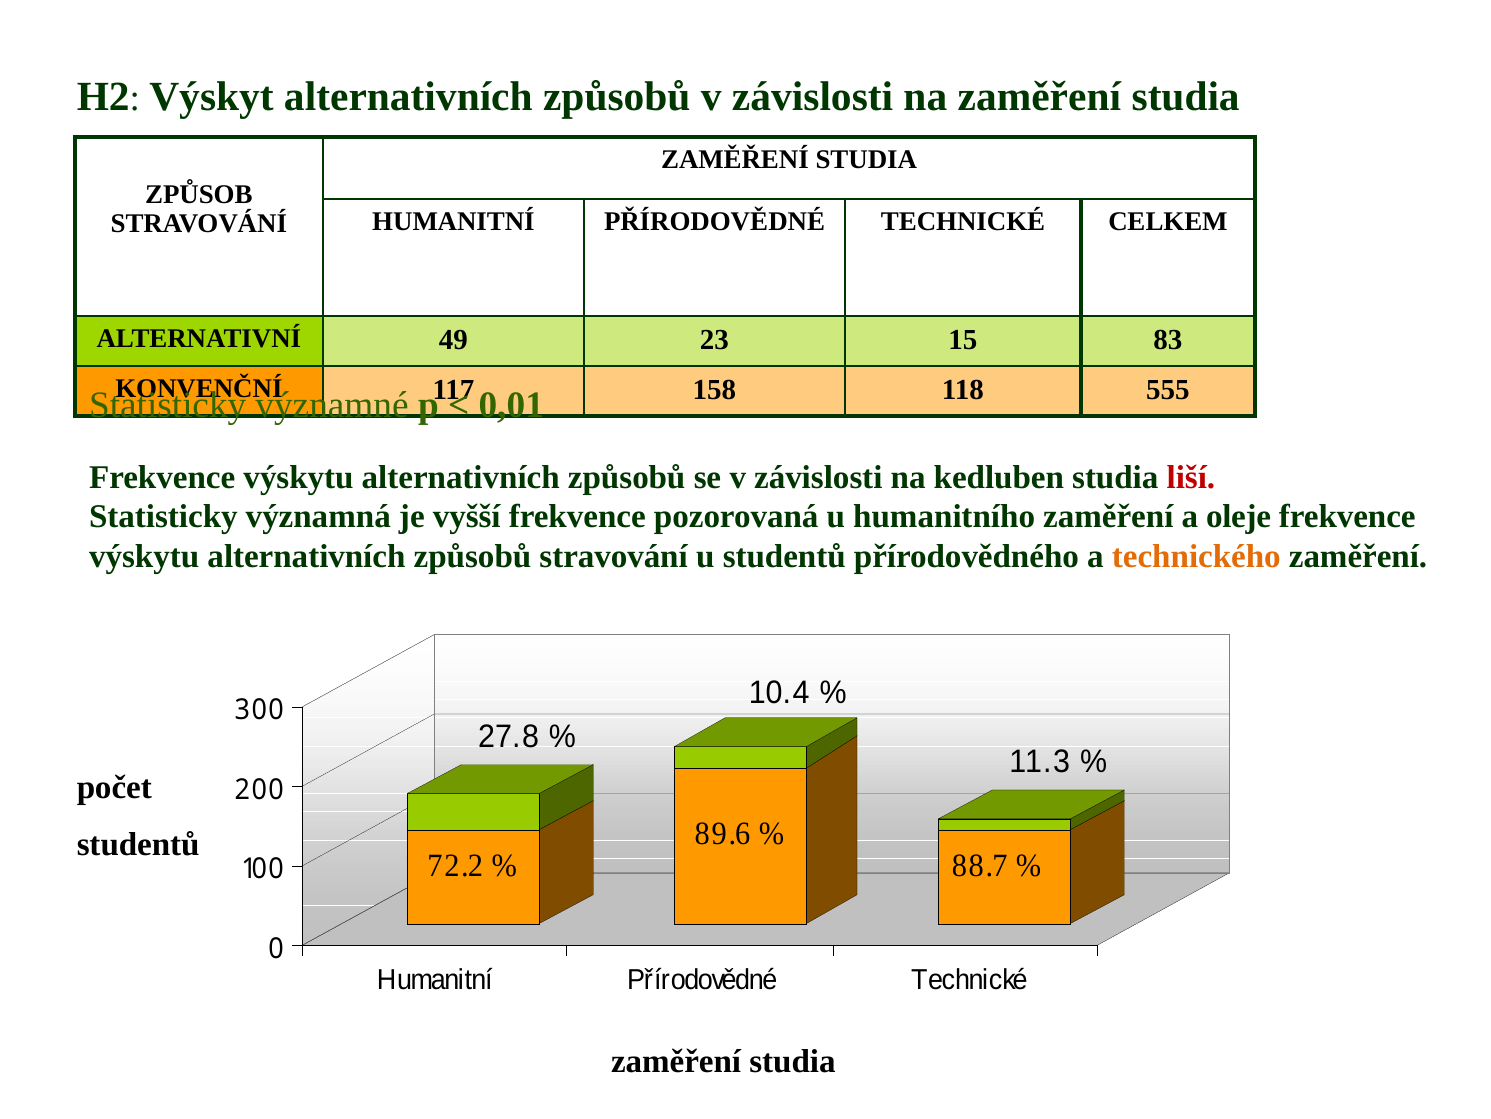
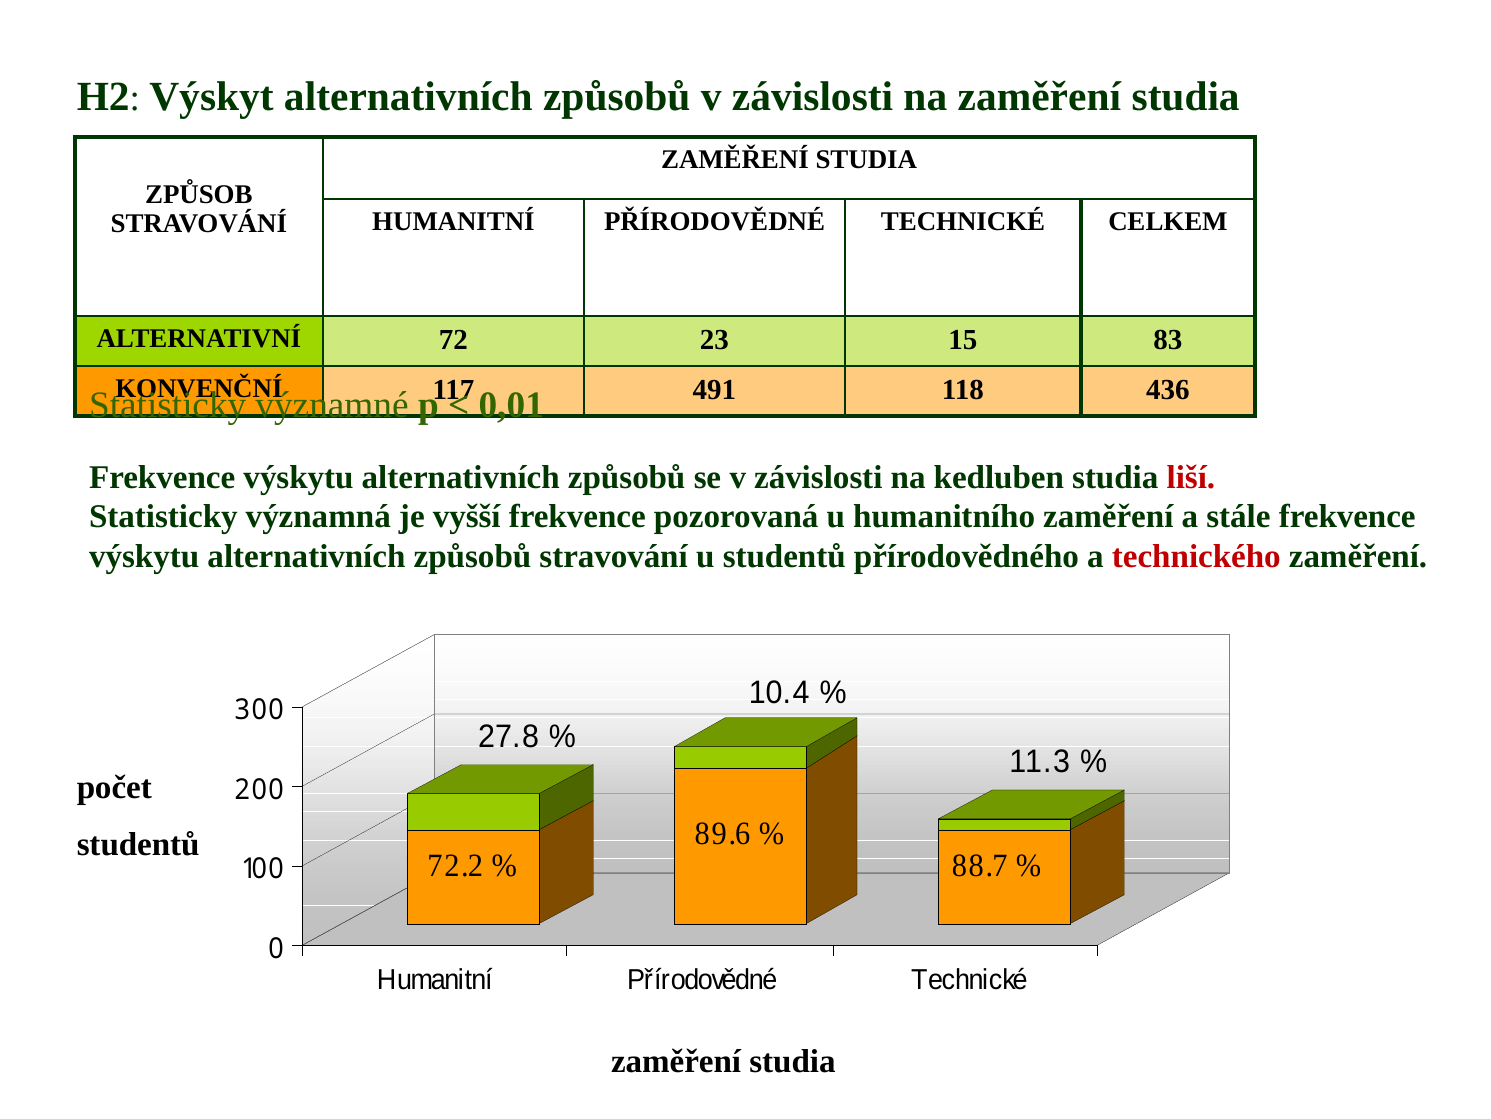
49: 49 -> 72
158: 158 -> 491
555: 555 -> 436
oleje: oleje -> stále
technického colour: orange -> red
